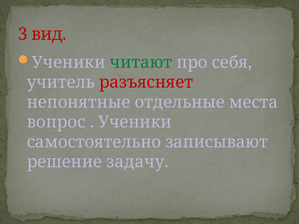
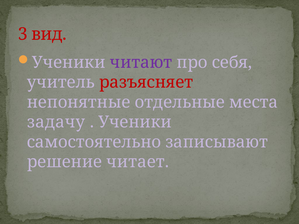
читают colour: green -> purple
вопрос: вопрос -> задачу
задачу: задачу -> читает
